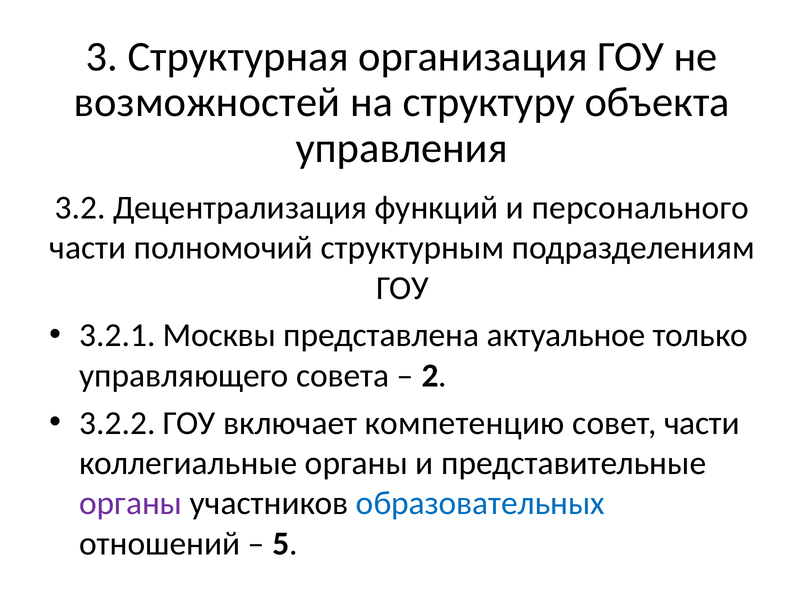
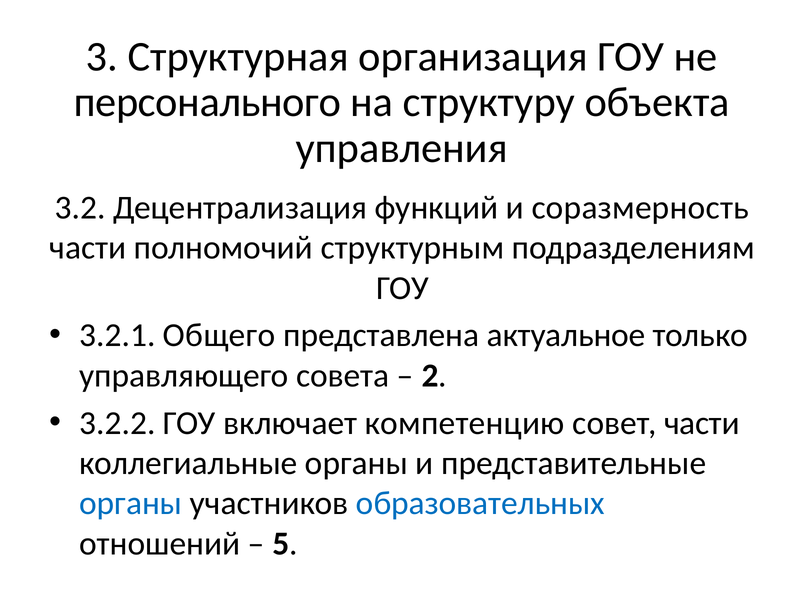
возможностей: возможностей -> персонального
персонального: персонального -> соразмерность
Москвы: Москвы -> Общего
органы at (131, 503) colour: purple -> blue
